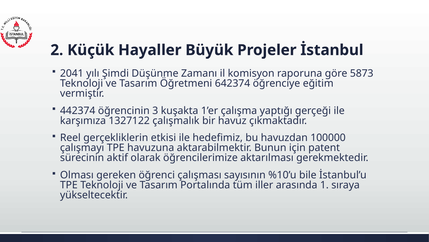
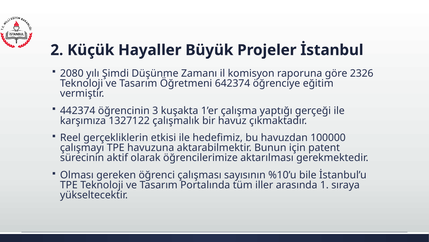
2041: 2041 -> 2080
5873: 5873 -> 2326
